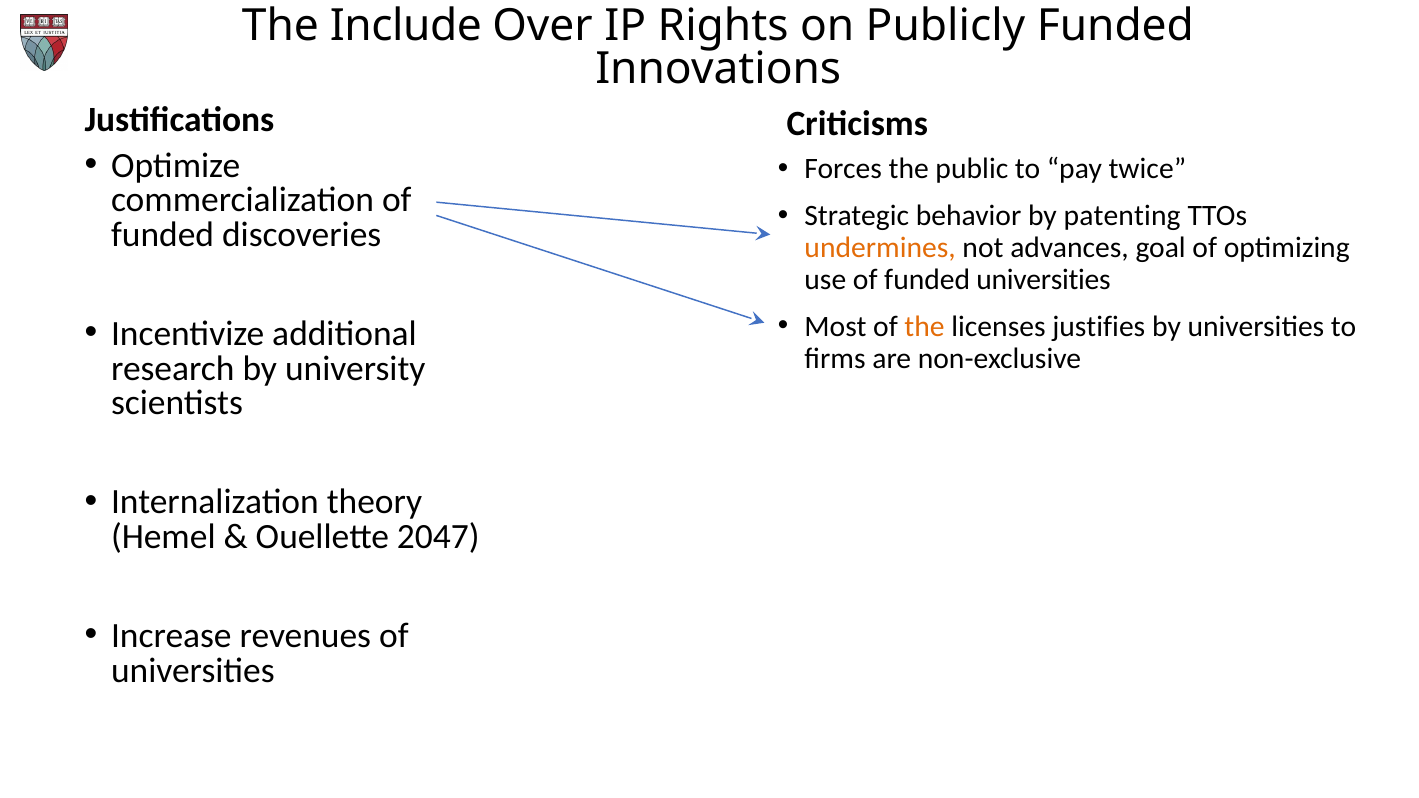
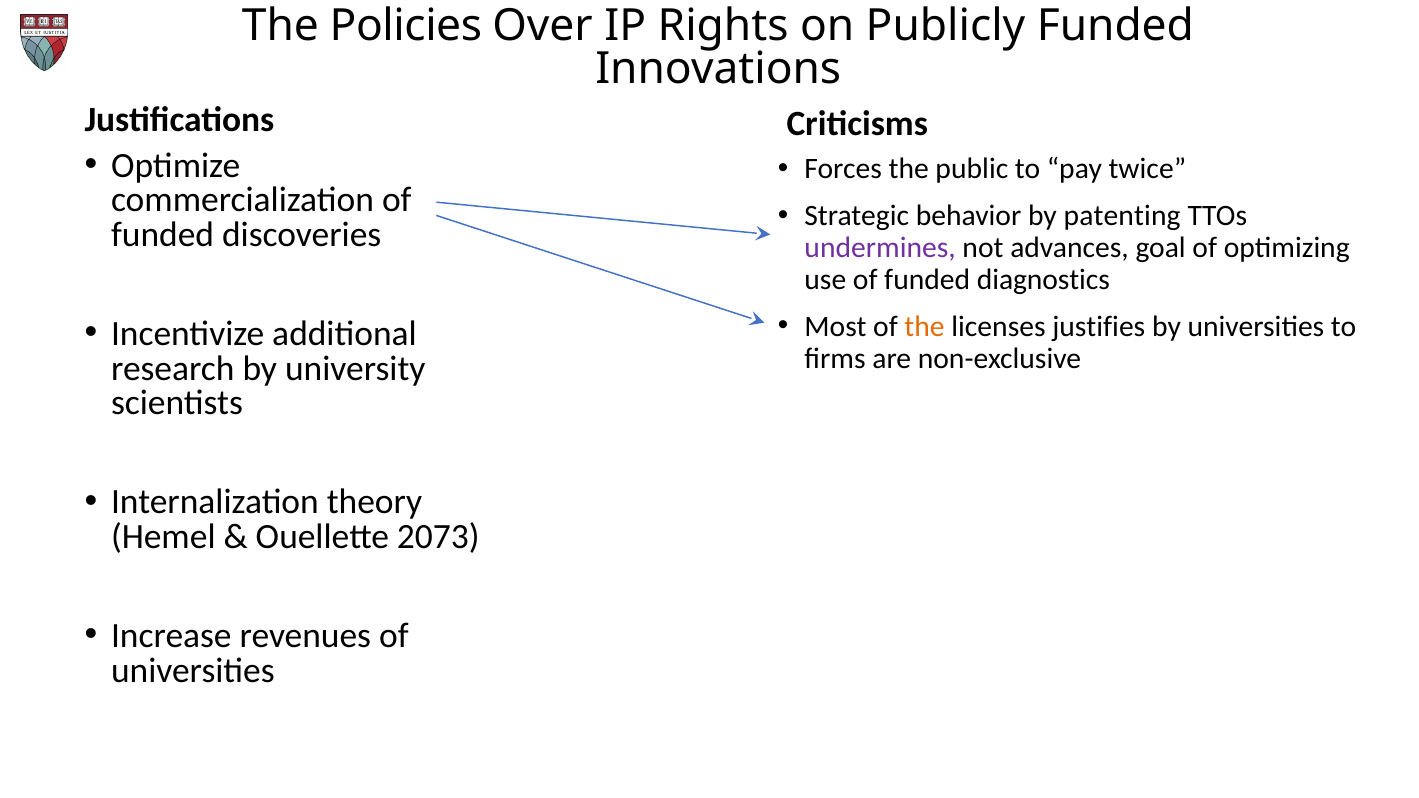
The Include: Include -> Policies
undermines colour: orange -> purple
funded universities: universities -> diagnostics
2047: 2047 -> 2073
